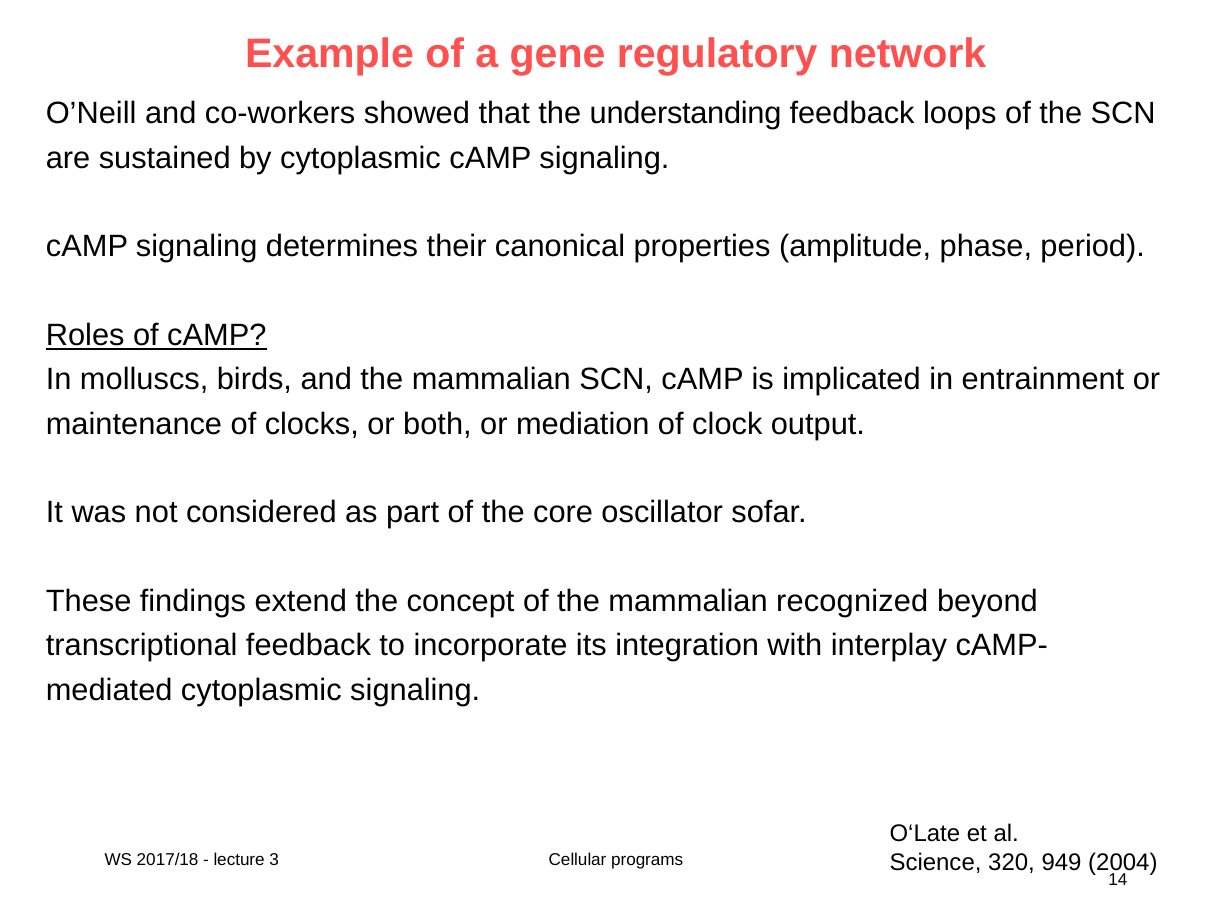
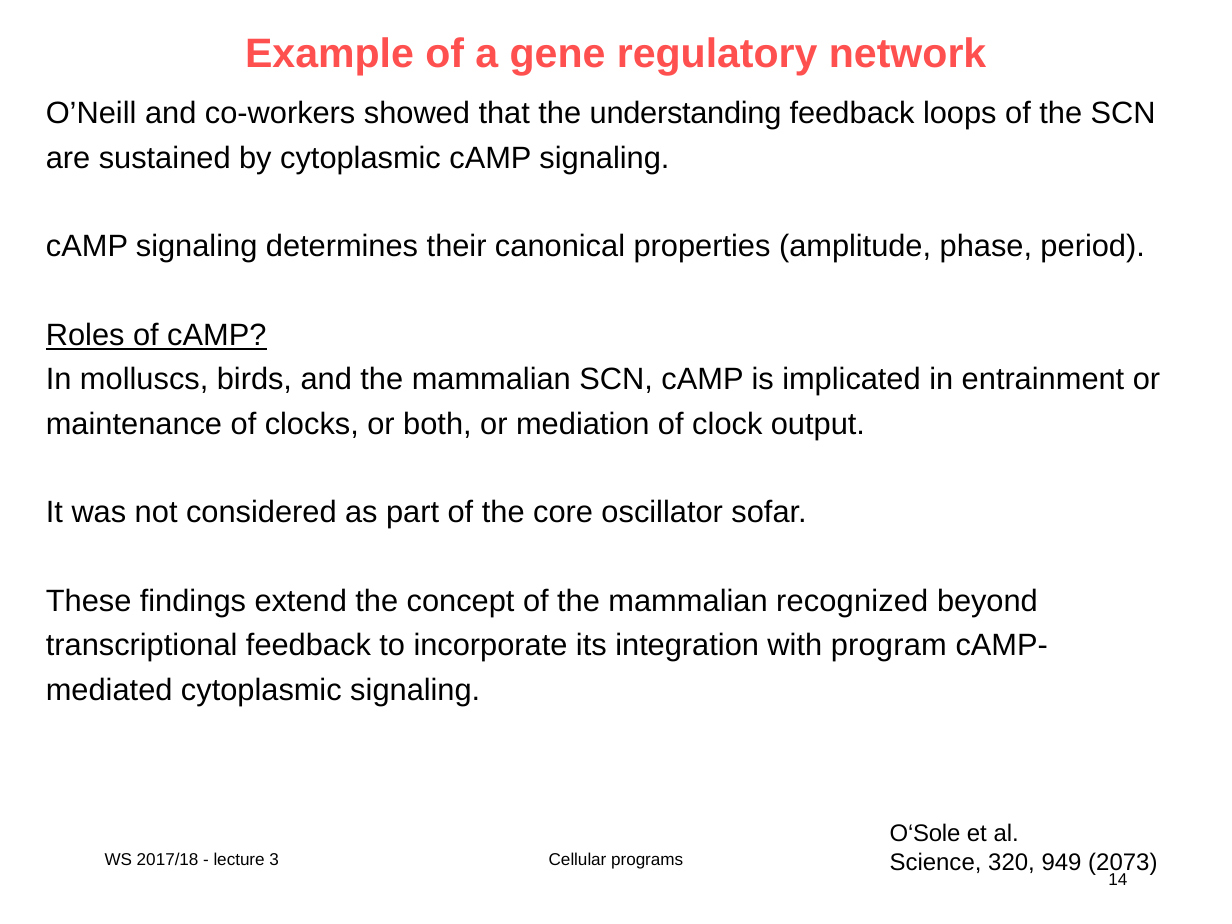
interplay: interplay -> program
O‘Late: O‘Late -> O‘Sole
2004: 2004 -> 2073
